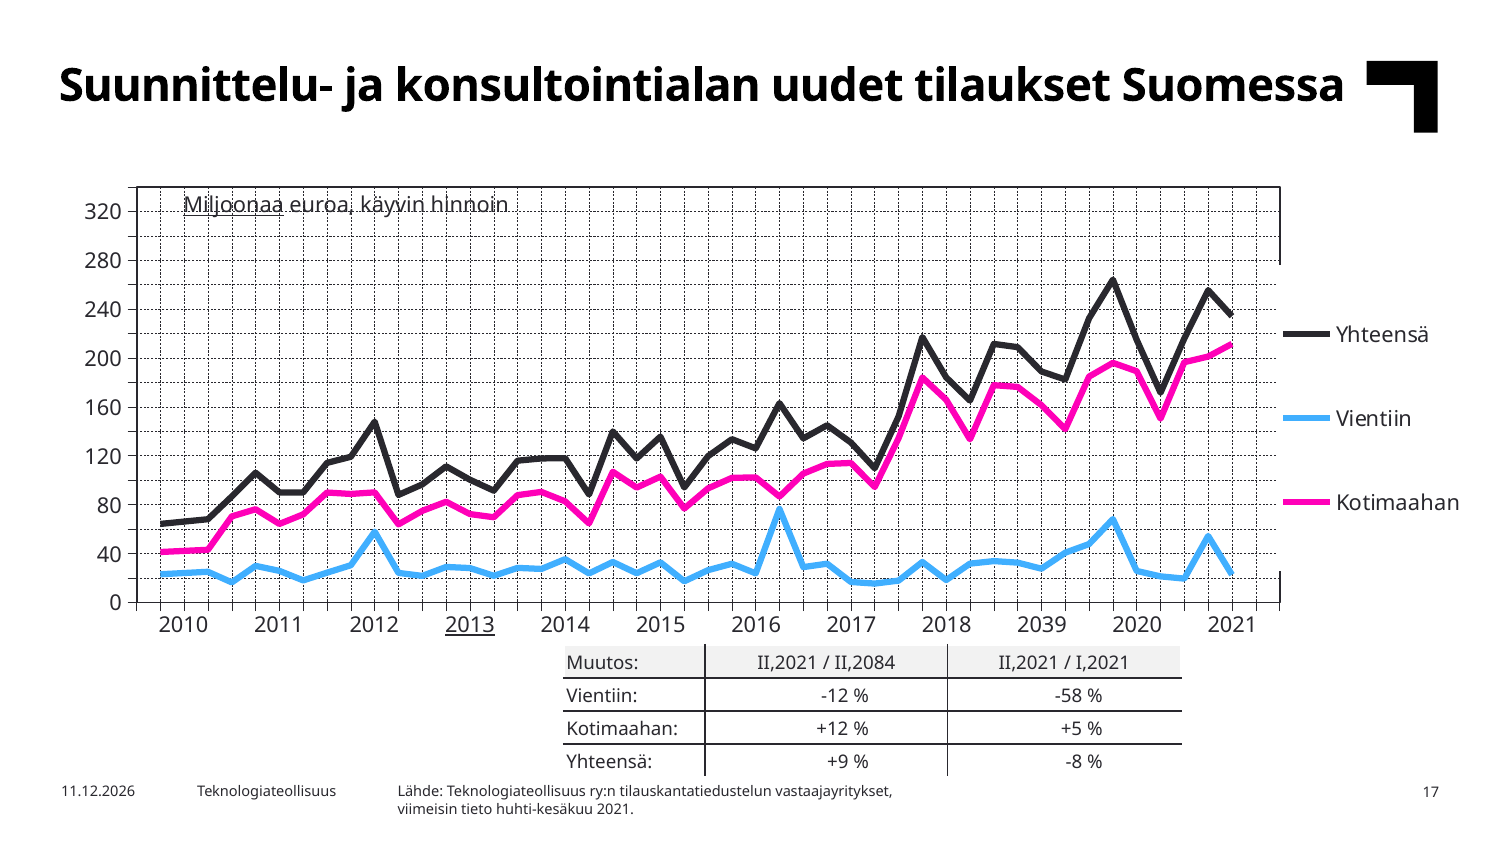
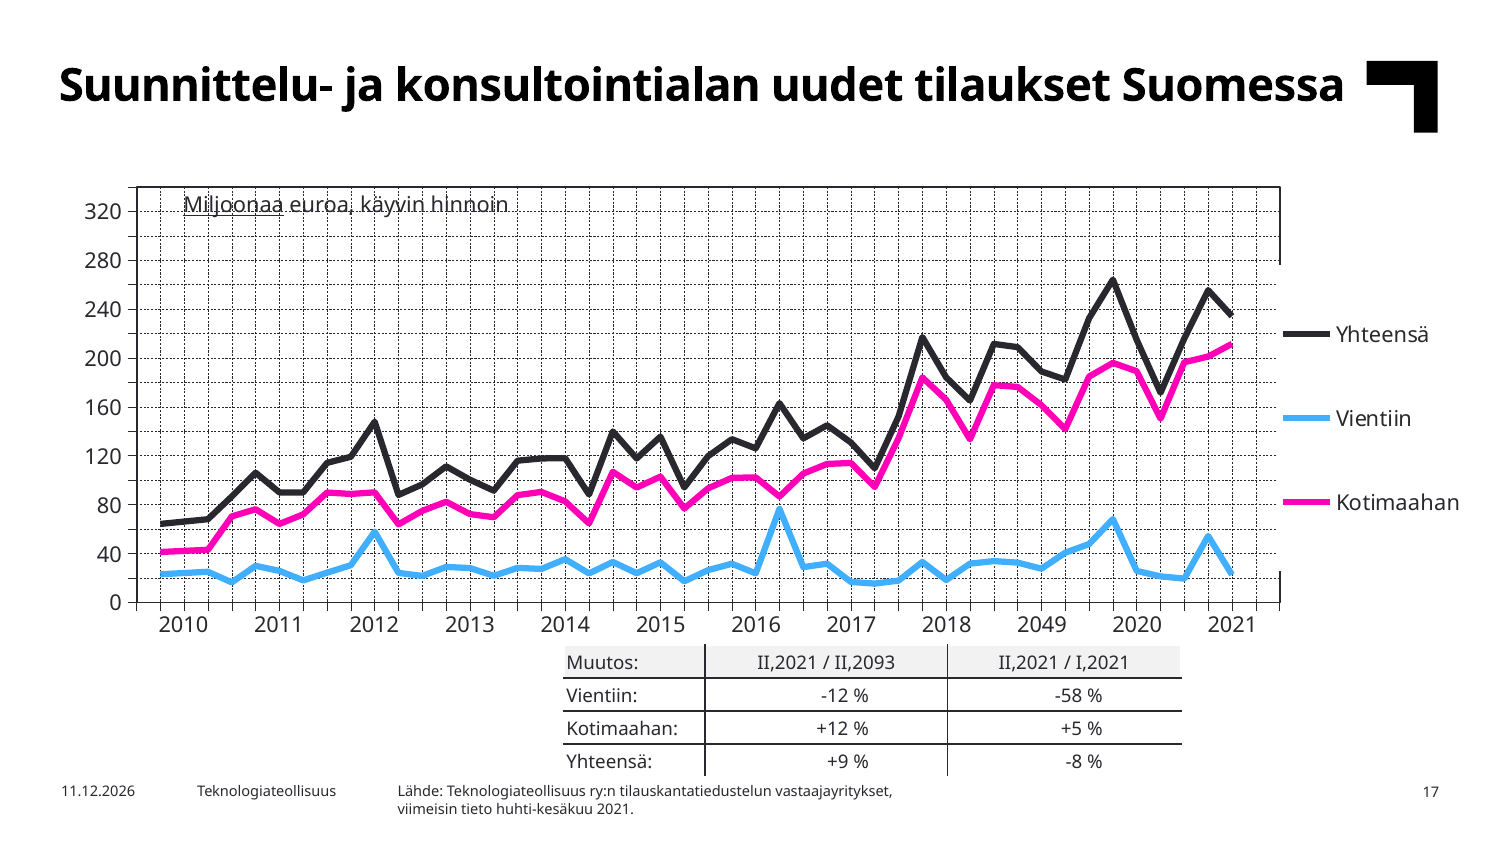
2013 underline: present -> none
2039: 2039 -> 2049
II,2084: II,2084 -> II,2093
